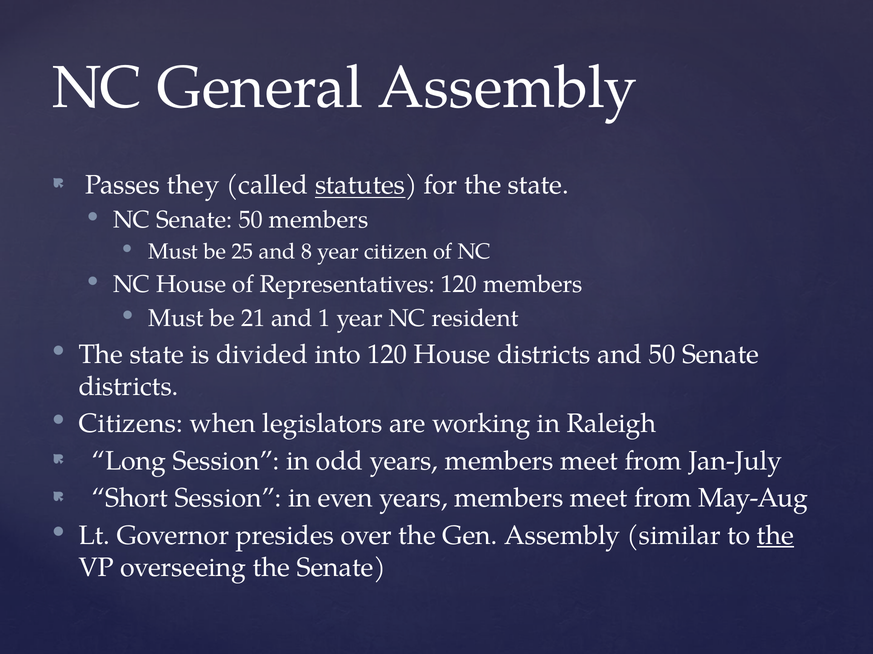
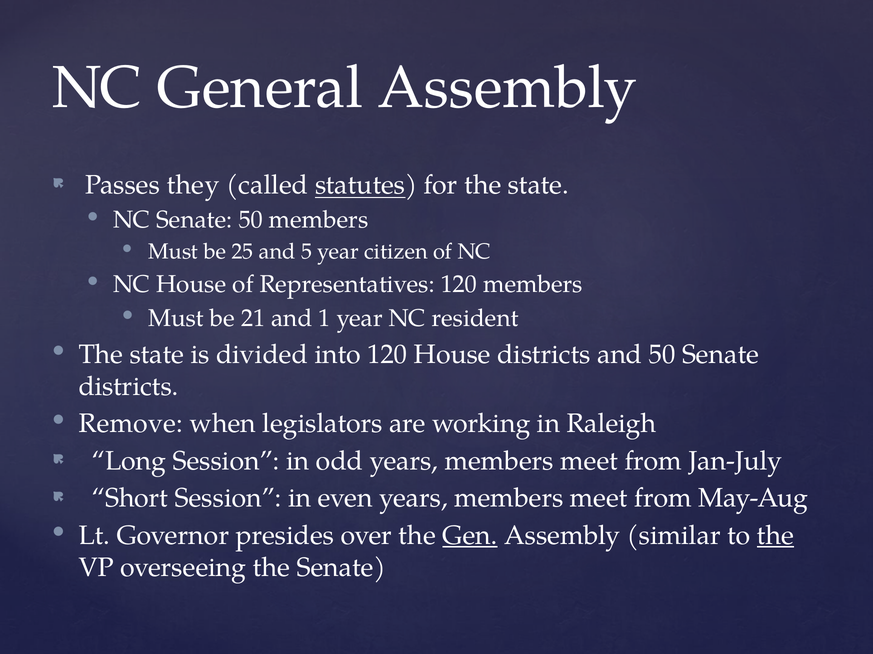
8: 8 -> 5
Citizens: Citizens -> Remove
Gen underline: none -> present
